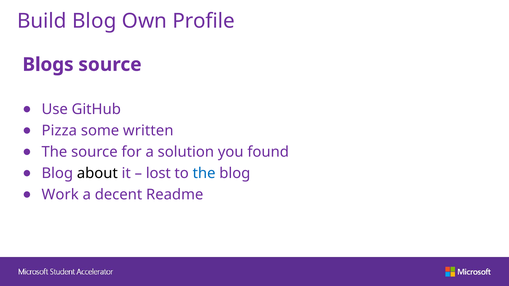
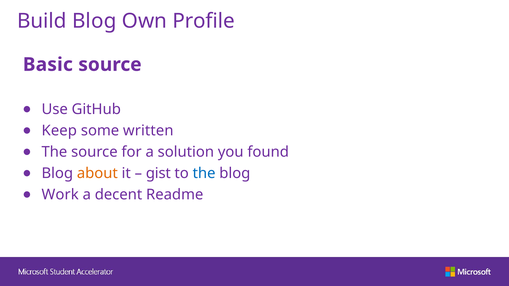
Blogs: Blogs -> Basic
Pizza: Pizza -> Keep
about colour: black -> orange
lost: lost -> gist
